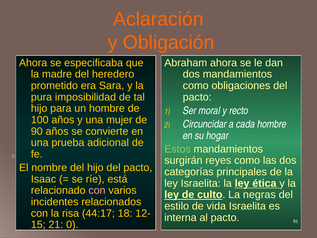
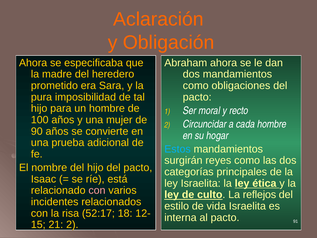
Estos colour: light green -> light blue
negras: negras -> reflejos
44:17: 44:17 -> 52:17
21 0: 0 -> 2
